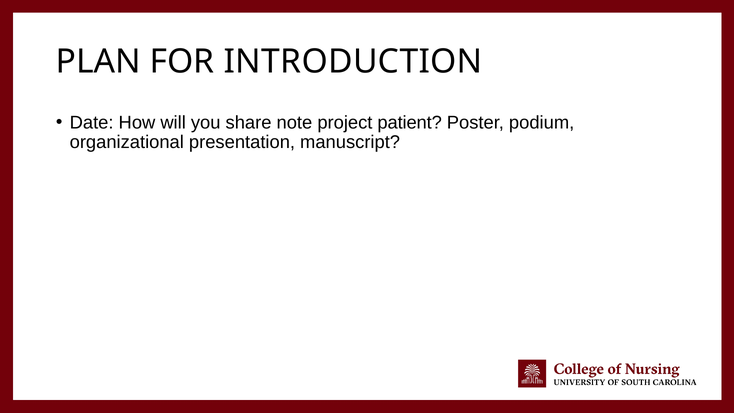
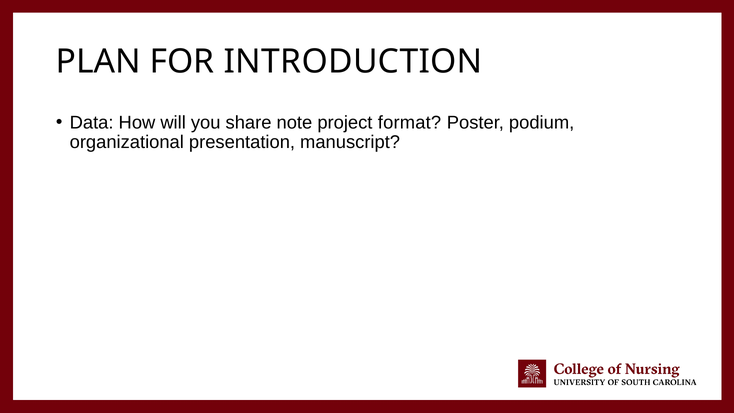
Date: Date -> Data
patient: patient -> format
